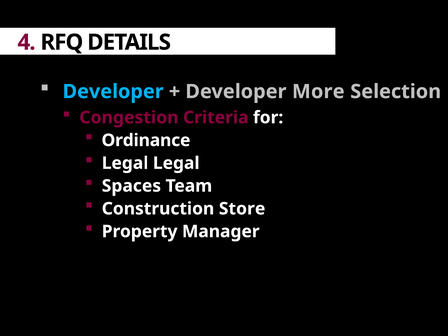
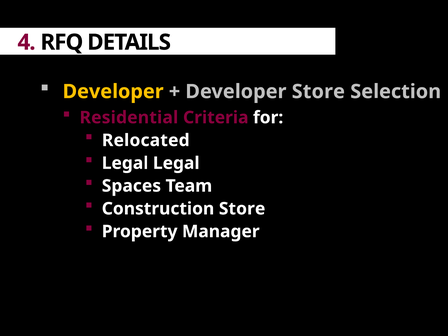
Developer at (113, 92) colour: light blue -> yellow
Developer More: More -> Store
Congestion: Congestion -> Residential
Ordinance: Ordinance -> Relocated
